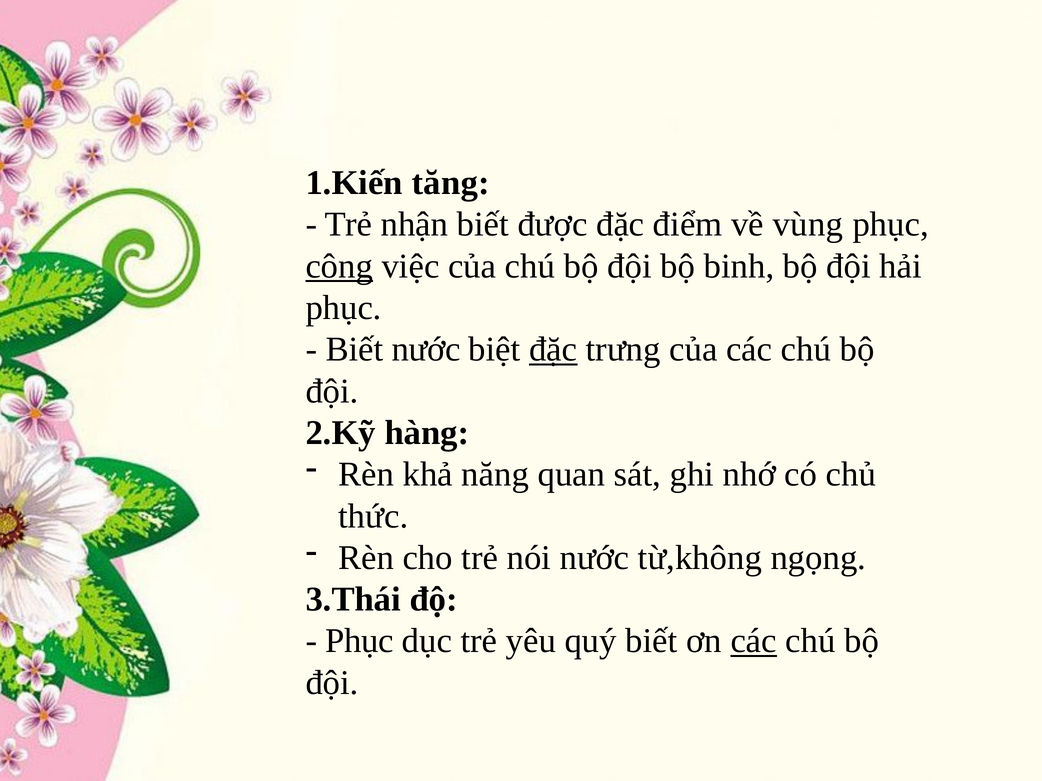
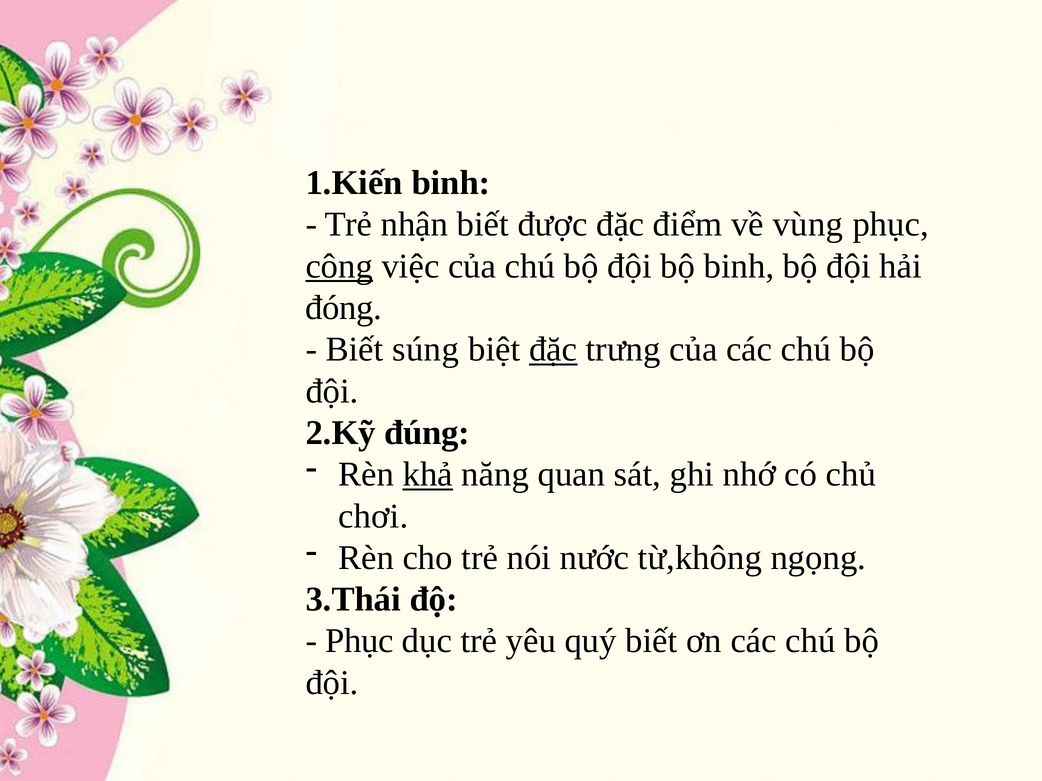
1.Kiến tăng: tăng -> binh
phục at (344, 308): phục -> đóng
Biết nước: nước -> súng
hàng: hàng -> đúng
khả underline: none -> present
thức: thức -> chơi
các at (754, 641) underline: present -> none
